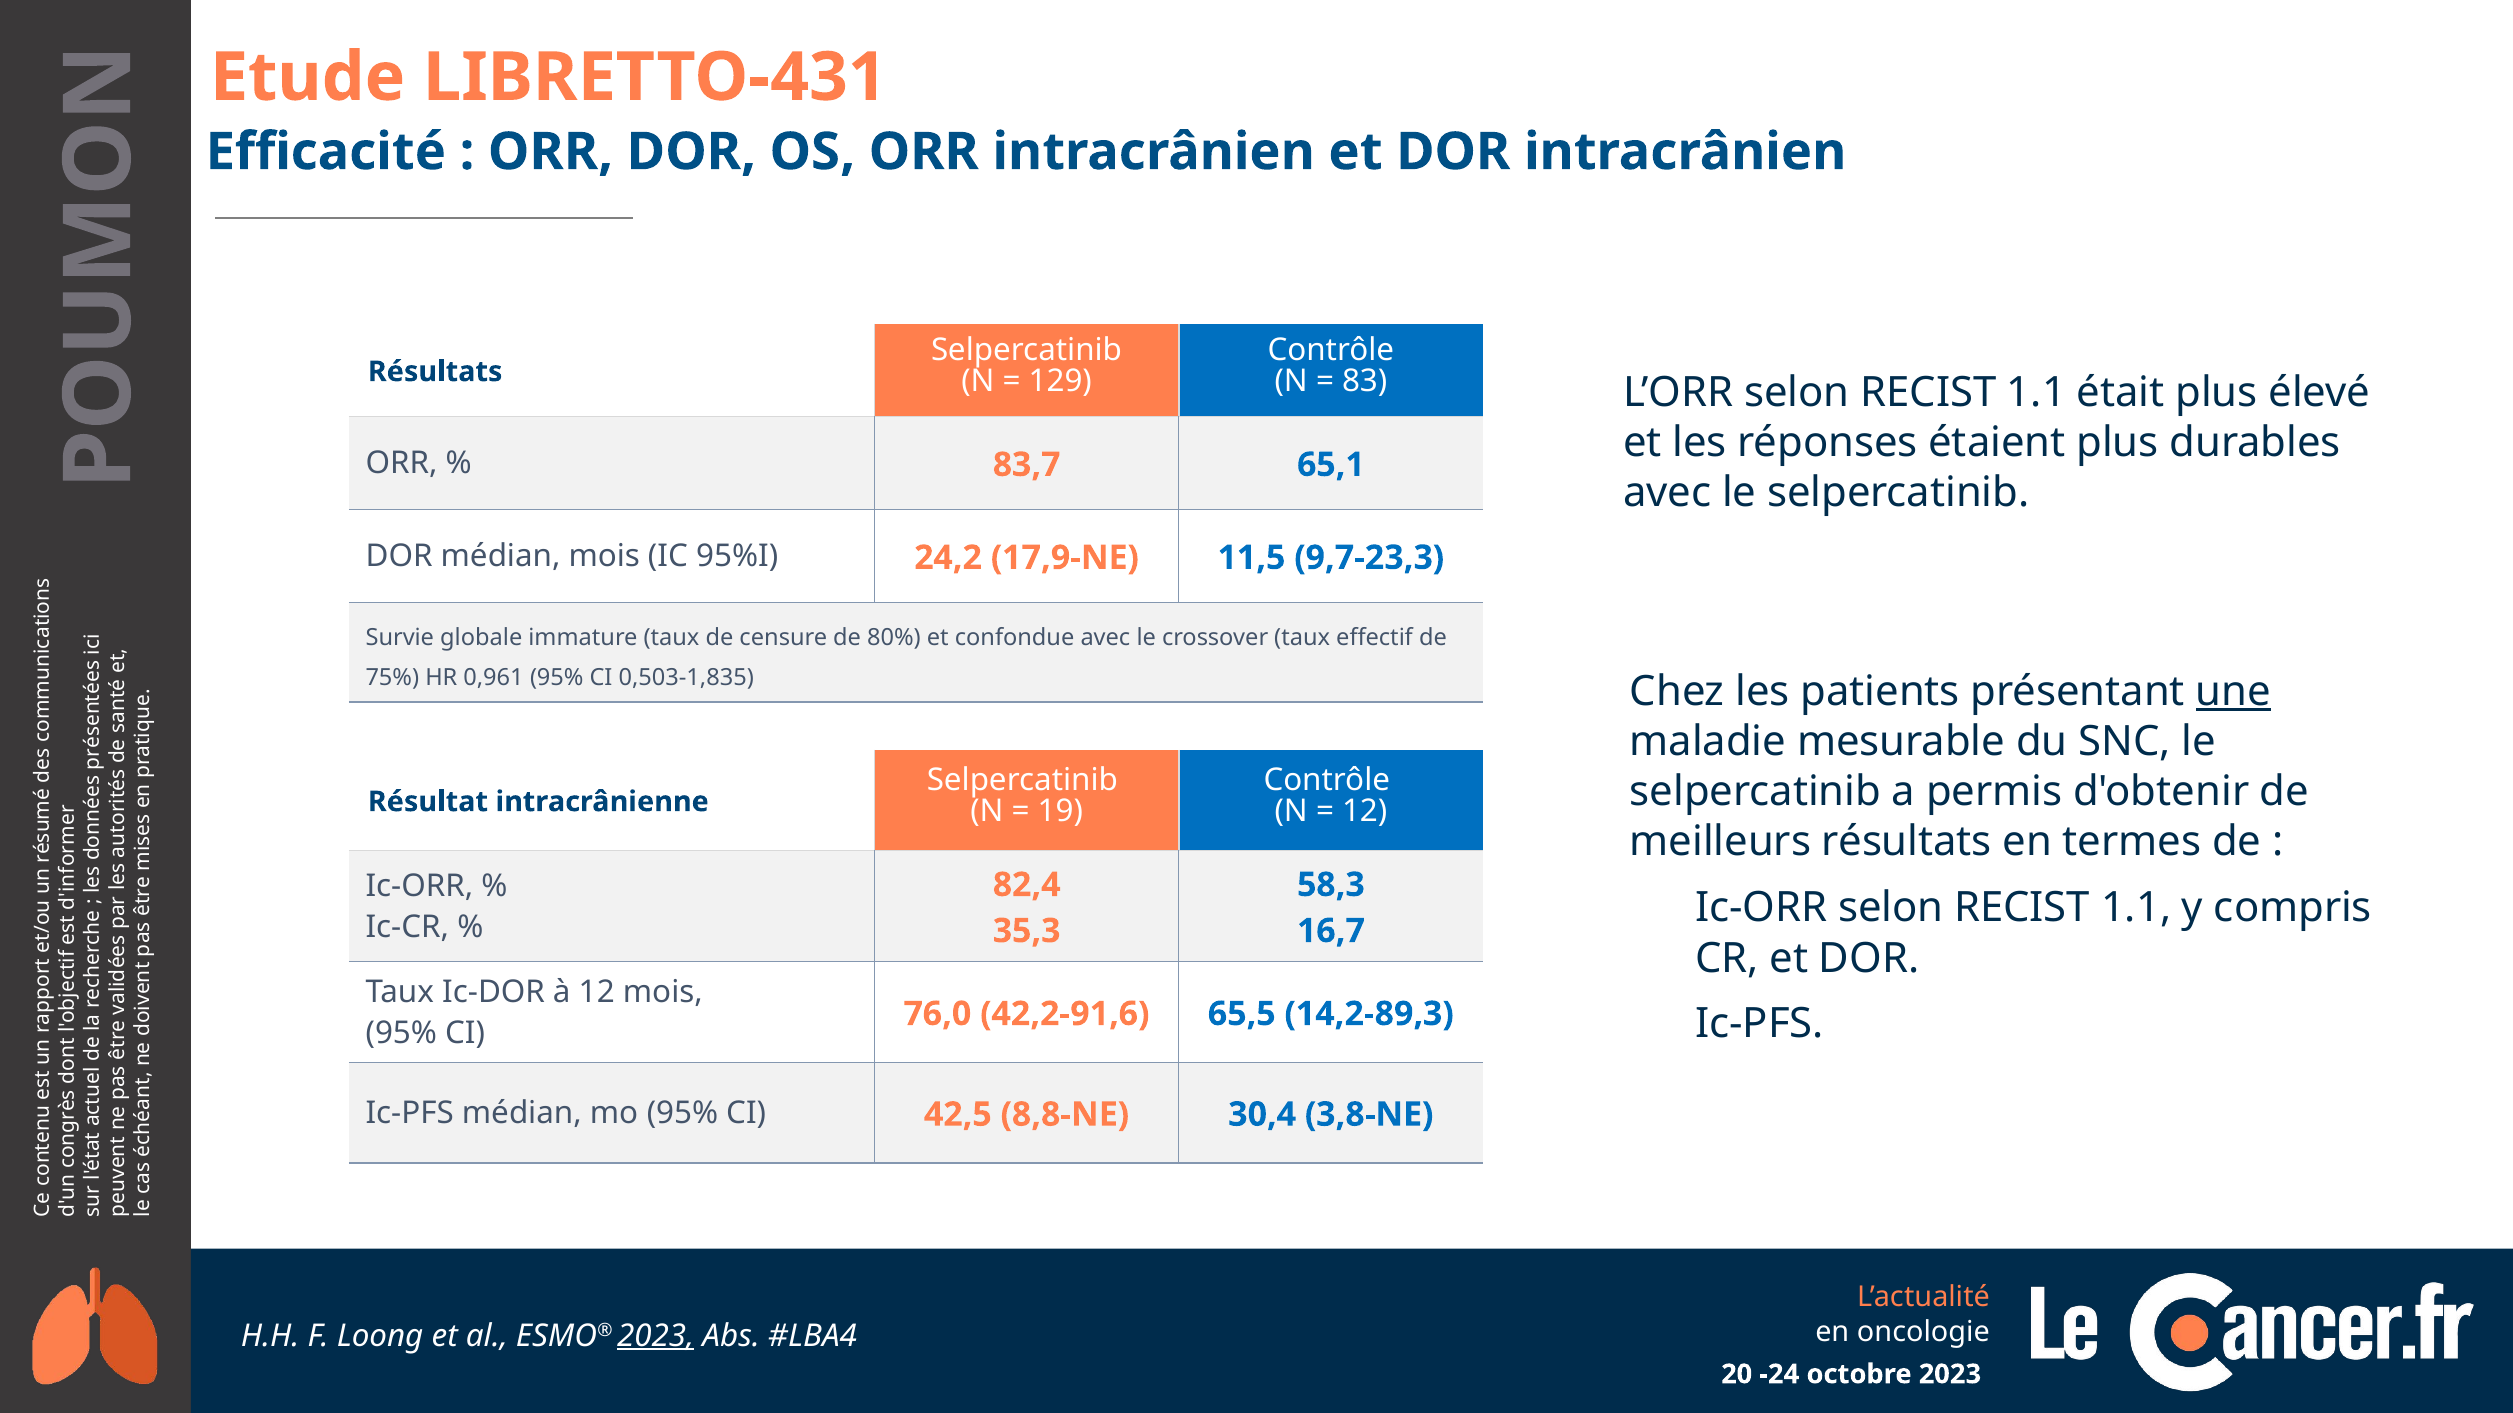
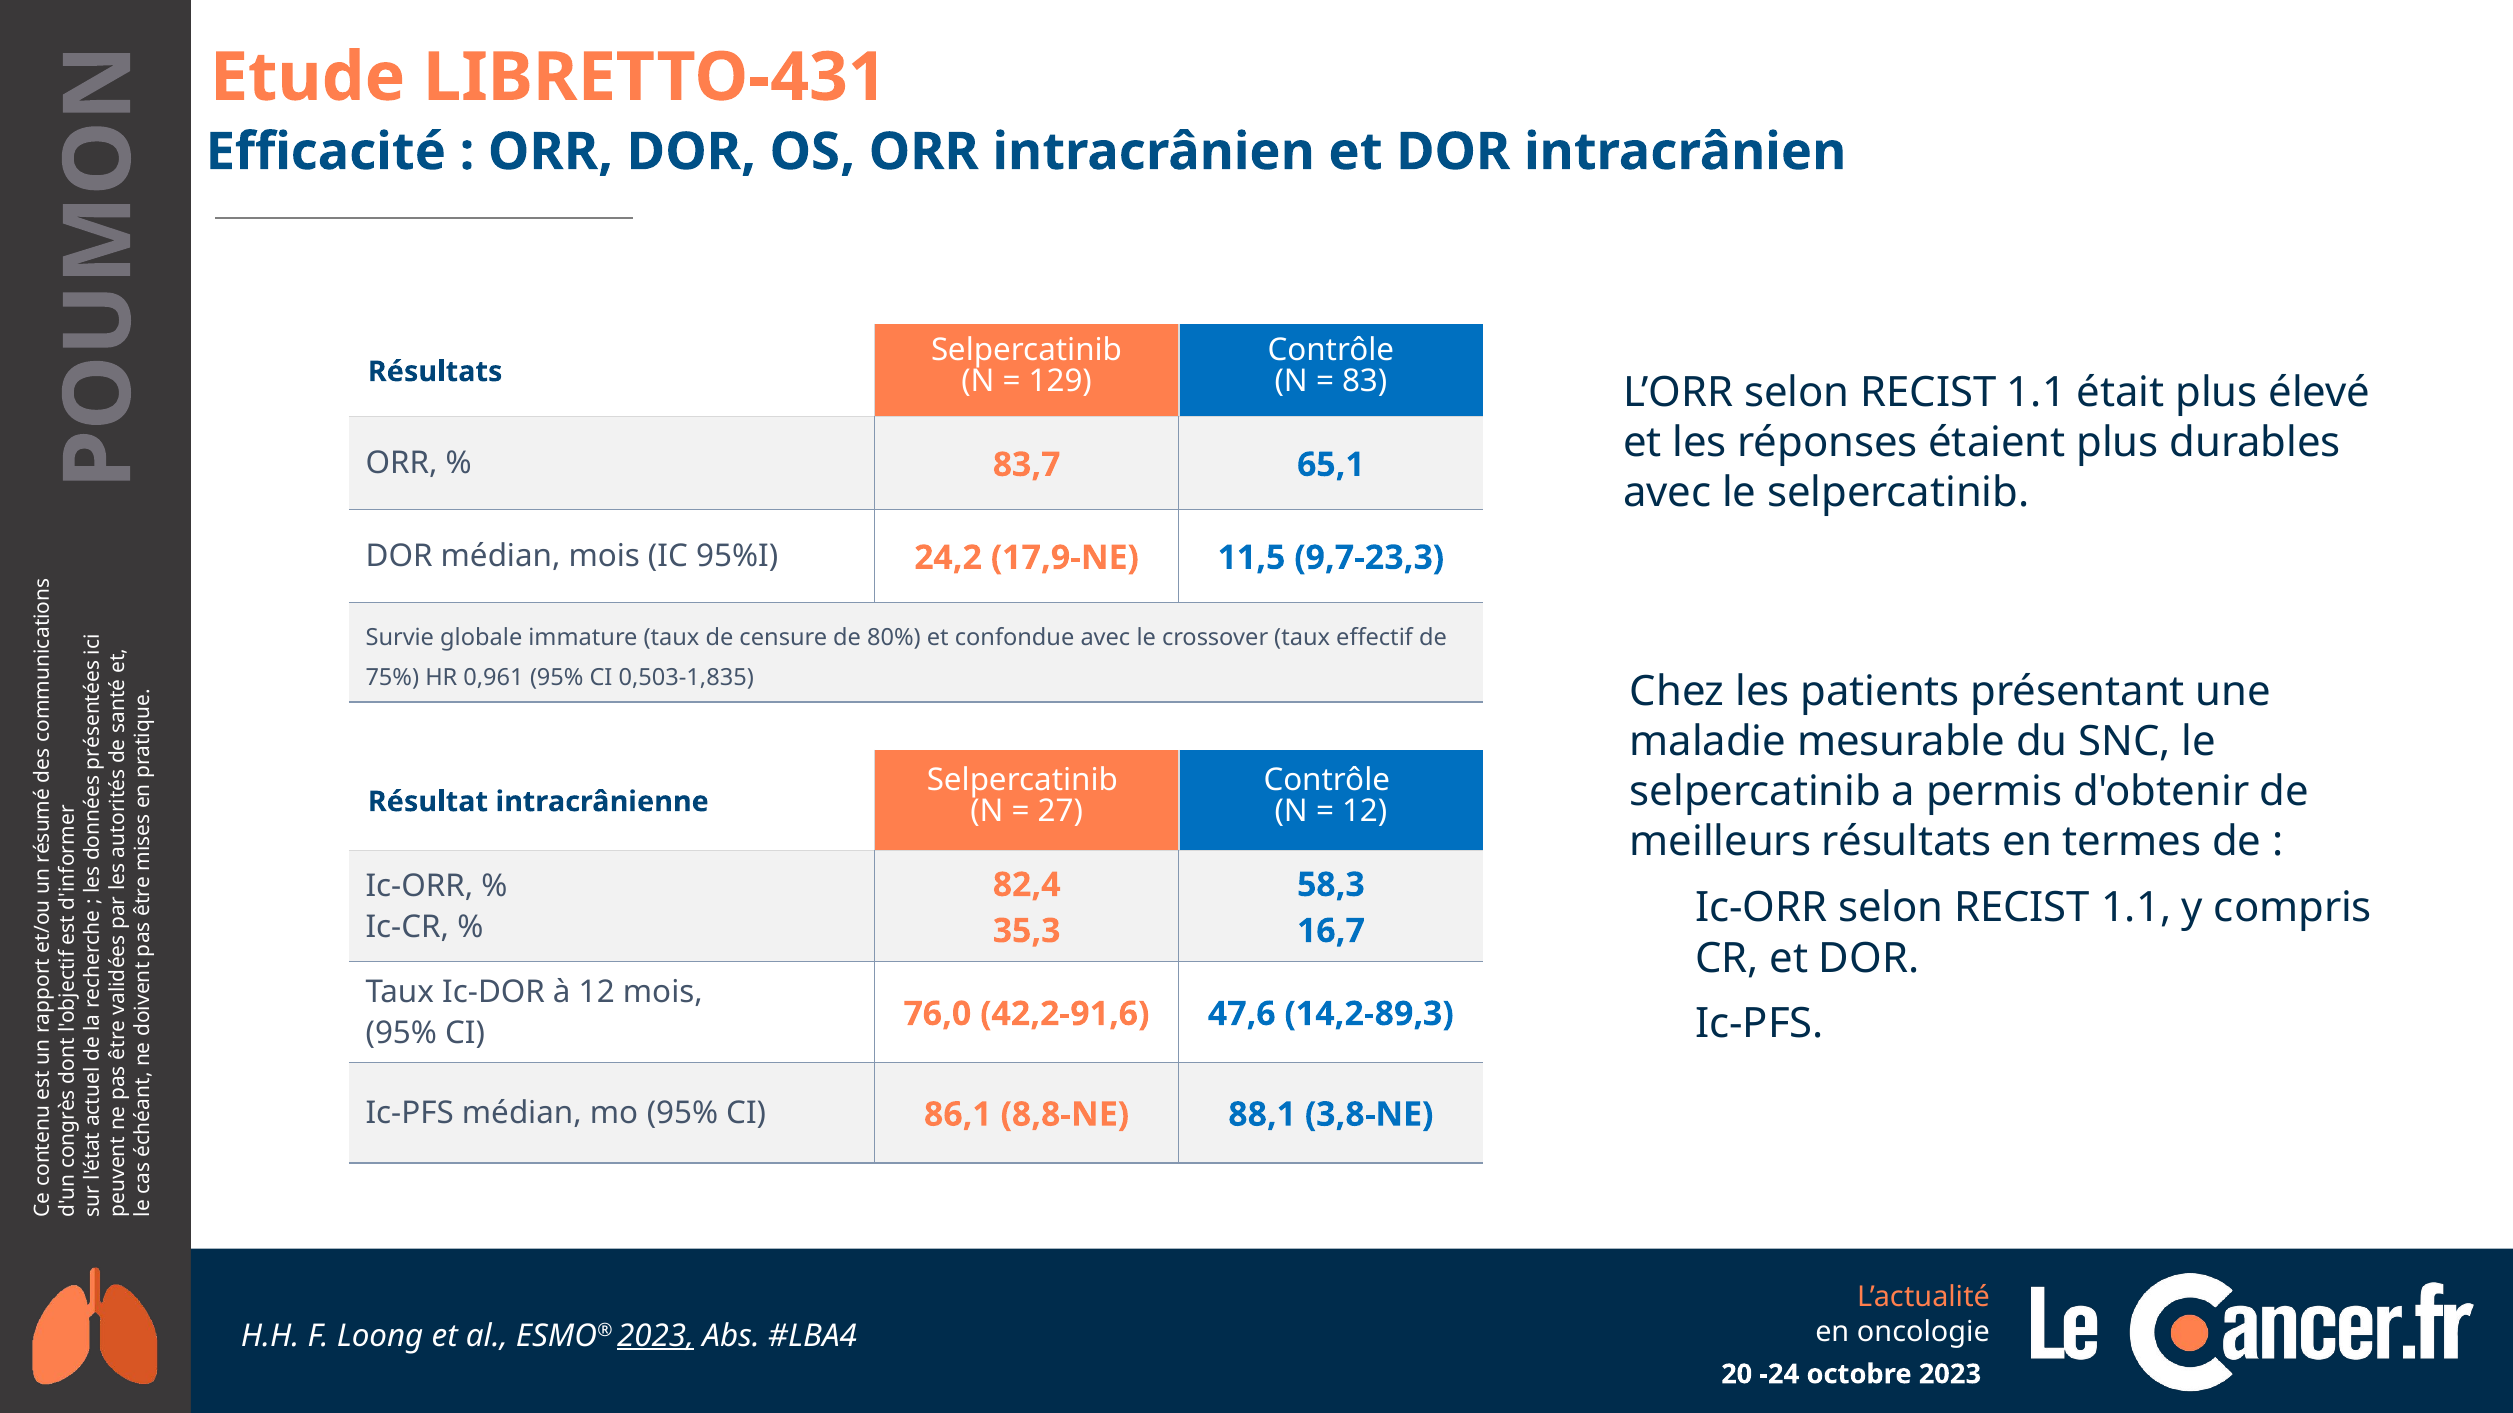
une underline: present -> none
19: 19 -> 27
65,5: 65,5 -> 47,6
42,5: 42,5 -> 86,1
30,4: 30,4 -> 88,1
